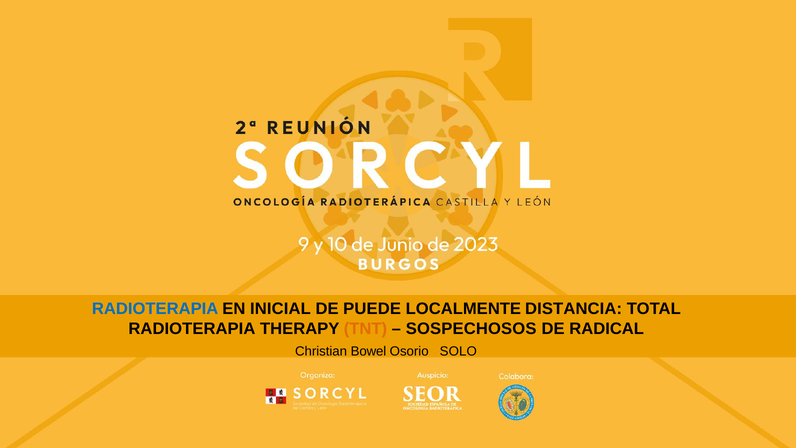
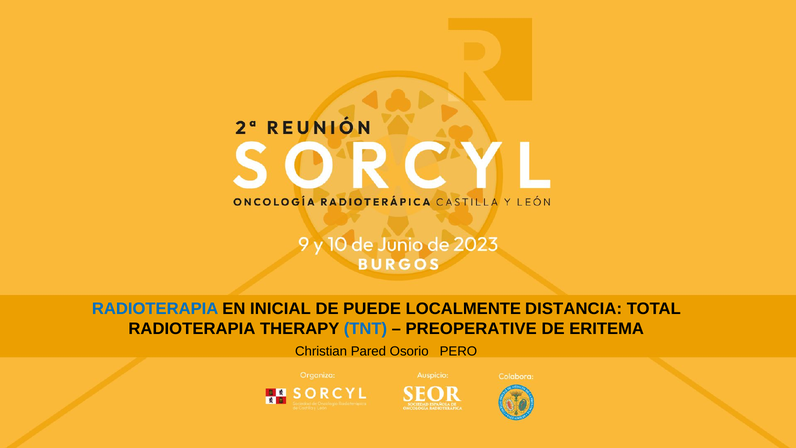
TNT colour: orange -> blue
SOSPECHOSOS: SOSPECHOSOS -> PREOPERATIVE
RADICAL: RADICAL -> ERITEMA
Bowel: Bowel -> Pared
SOLO: SOLO -> PERO
